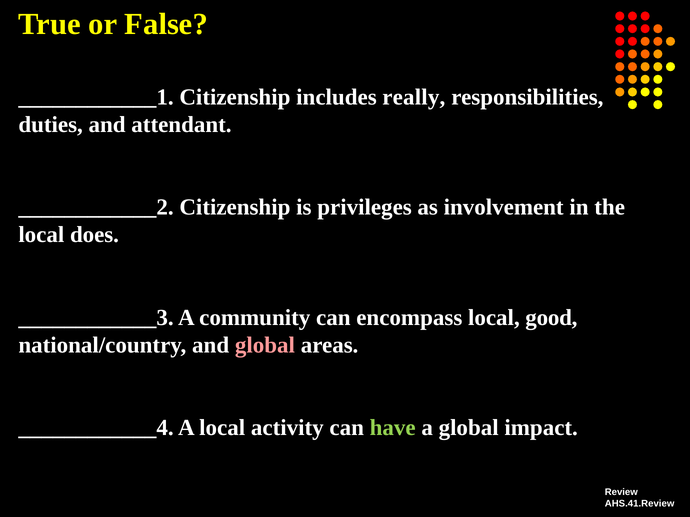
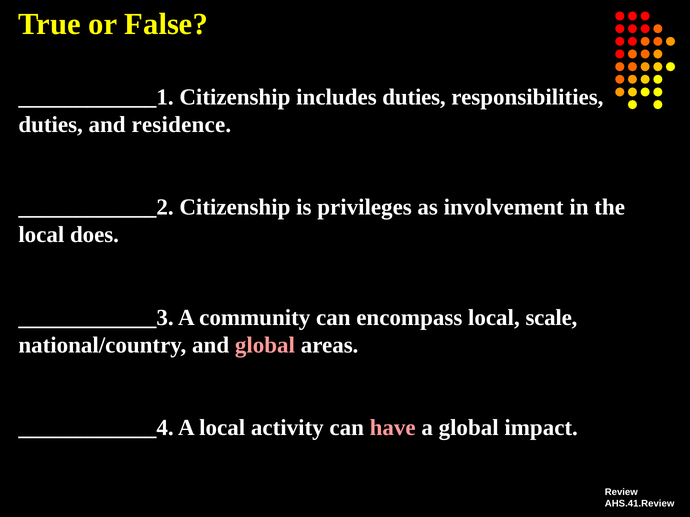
includes really: really -> duties
attendant: attendant -> residence
good: good -> scale
have colour: light green -> pink
